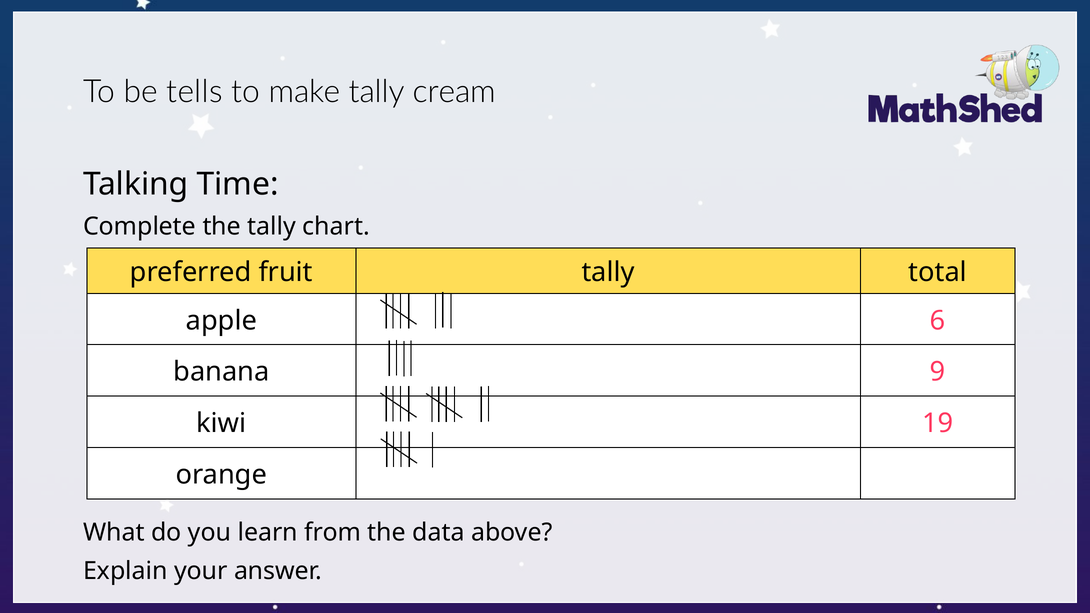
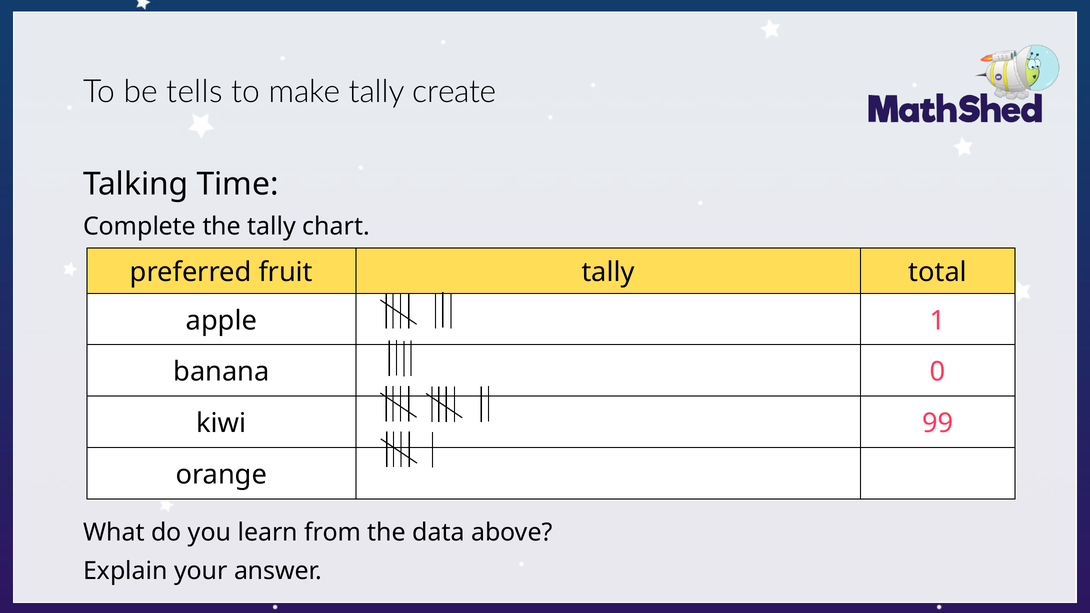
cream: cream -> create
6: 6 -> 1
9: 9 -> 0
19: 19 -> 99
